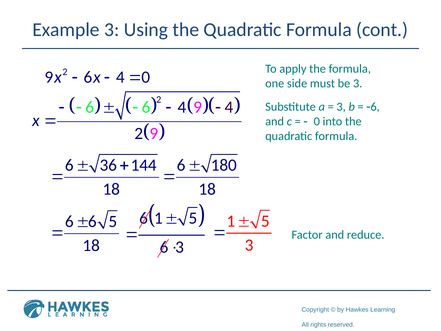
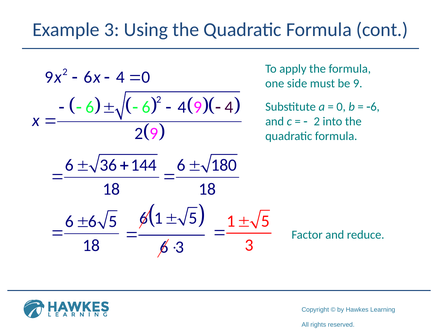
be 3: 3 -> 9
3 at (341, 107): 3 -> 0
0 at (317, 121): 0 -> 2
